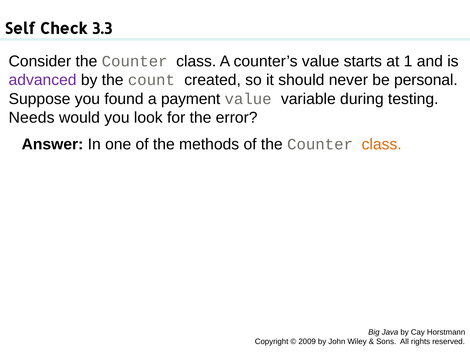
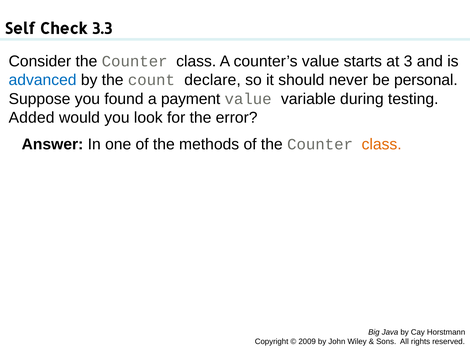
1: 1 -> 3
advanced colour: purple -> blue
created: created -> declare
Needs: Needs -> Added
